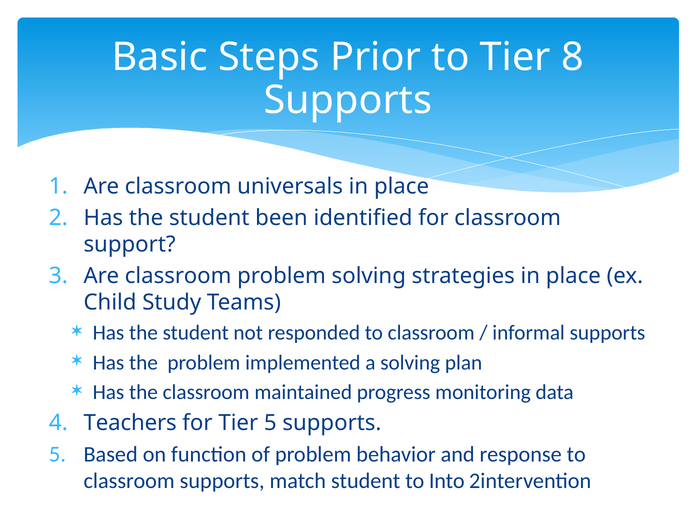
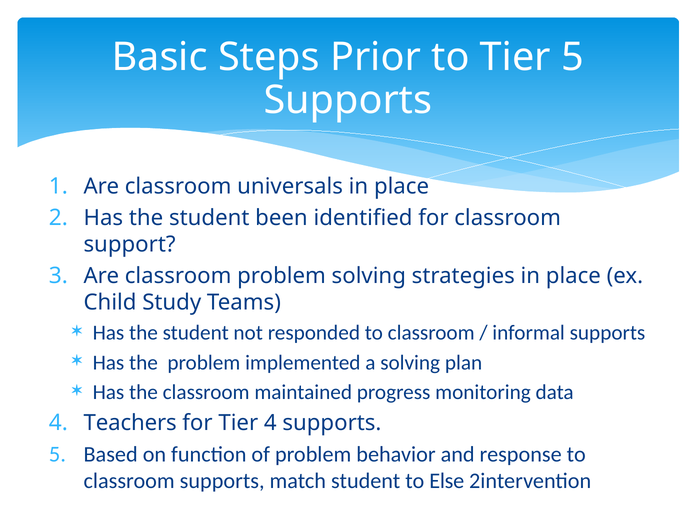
Tier 8: 8 -> 5
Tier 5: 5 -> 4
Into: Into -> Else
